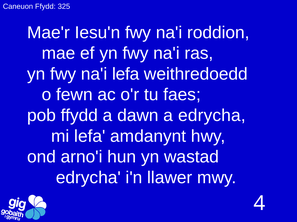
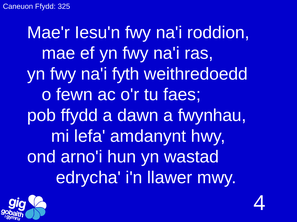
na'i lefa: lefa -> fyth
a edrycha: edrycha -> fwynhau
